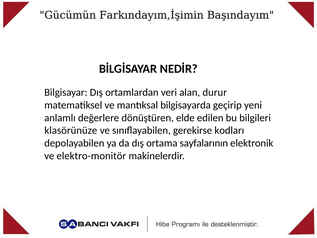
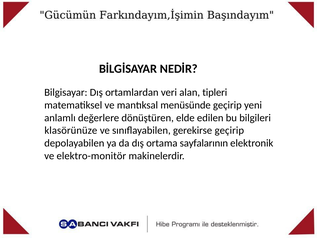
durur: durur -> tipleri
bilgisayarda: bilgisayarda -> menüsünde
gerekirse kodları: kodları -> geçirip
